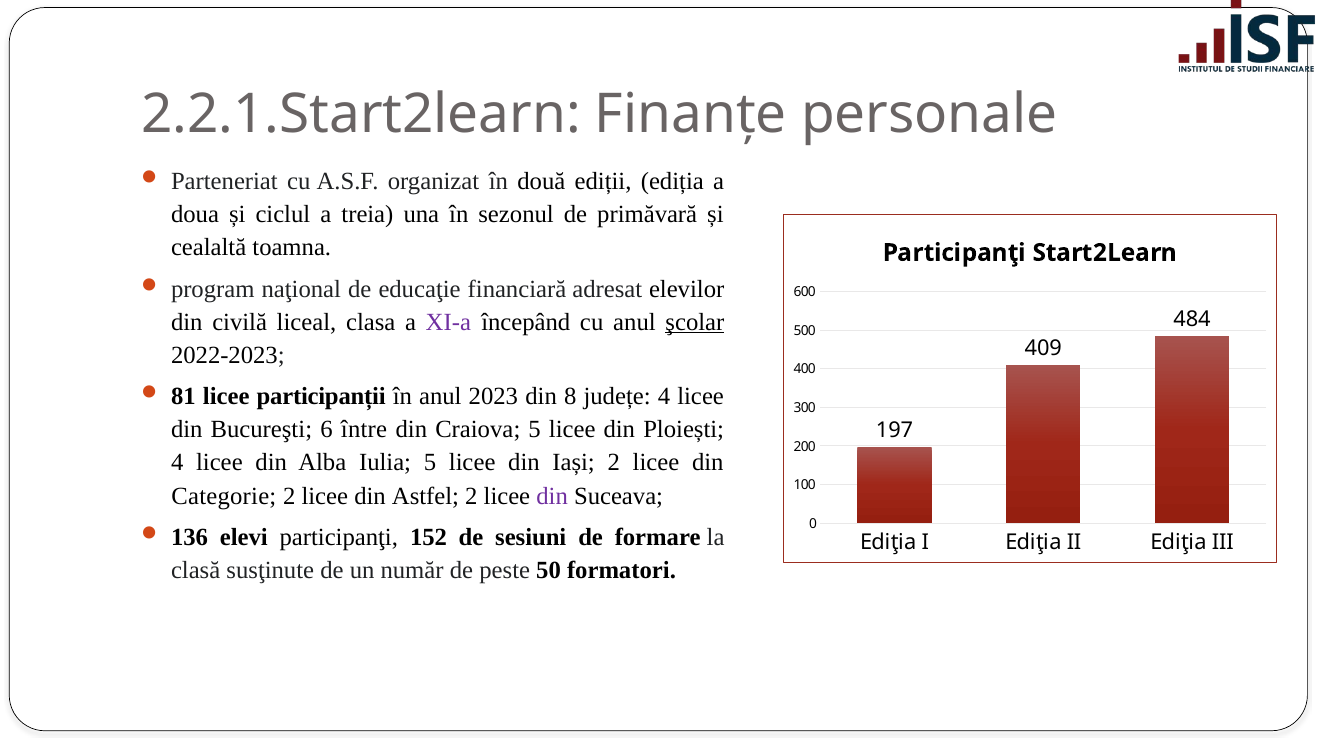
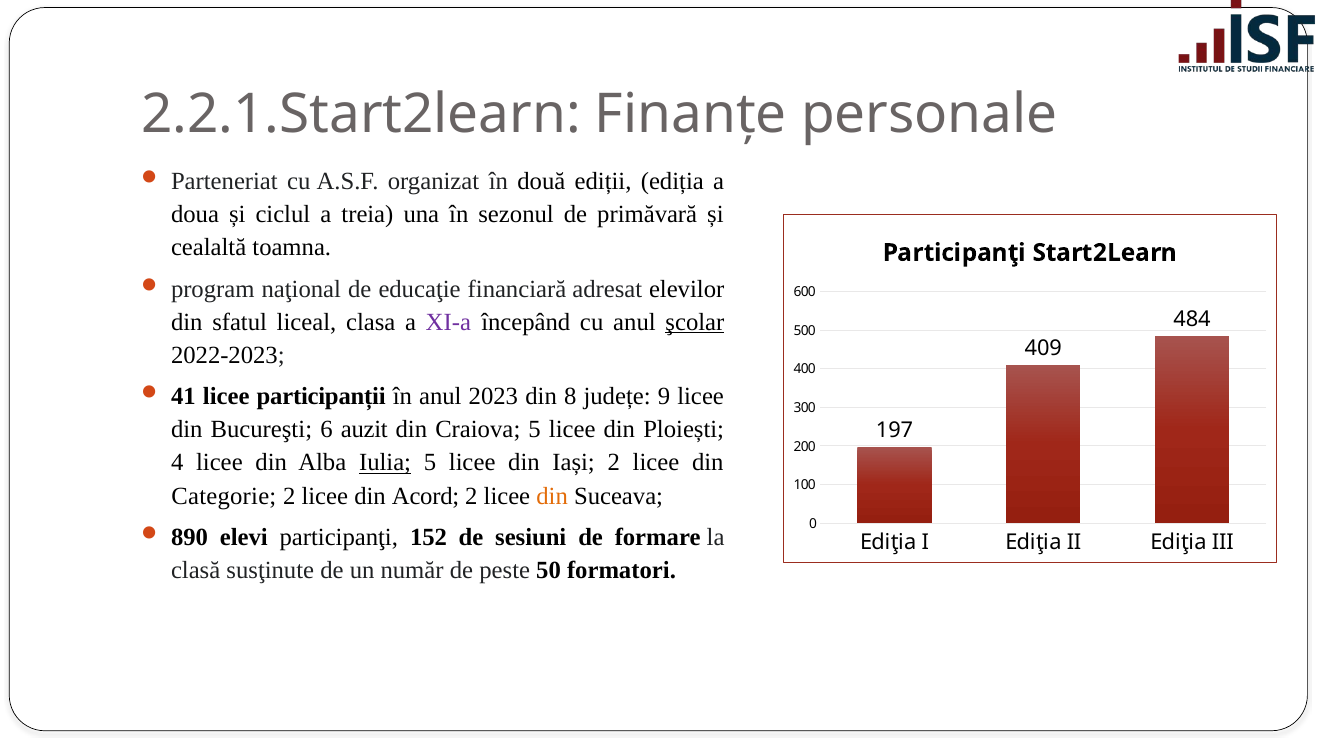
civilă: civilă -> sfatul
81: 81 -> 41
județe 4: 4 -> 9
între: între -> auzit
Iulia underline: none -> present
Astfel: Astfel -> Acord
din at (552, 496) colour: purple -> orange
136: 136 -> 890
